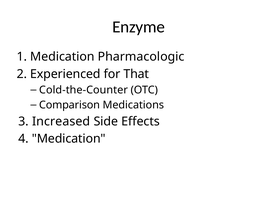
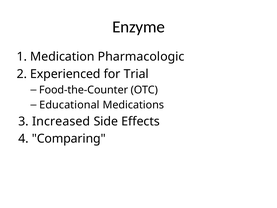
That: That -> Trial
Cold-the-Counter: Cold-the-Counter -> Food-the-Counter
Comparison: Comparison -> Educational
4 Medication: Medication -> Comparing
